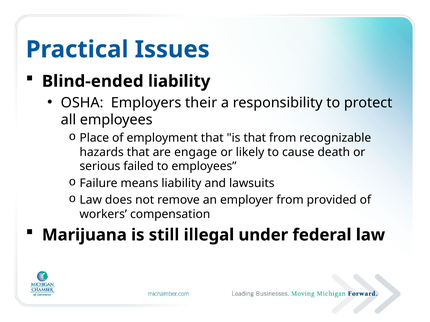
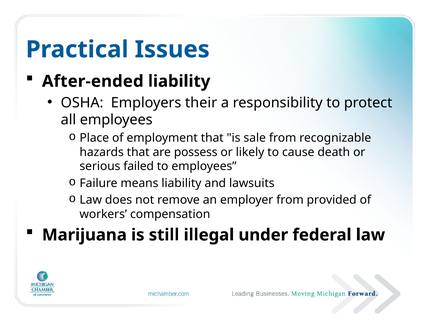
Blind-ended: Blind-ended -> After-ended
is that: that -> sale
engage: engage -> possess
